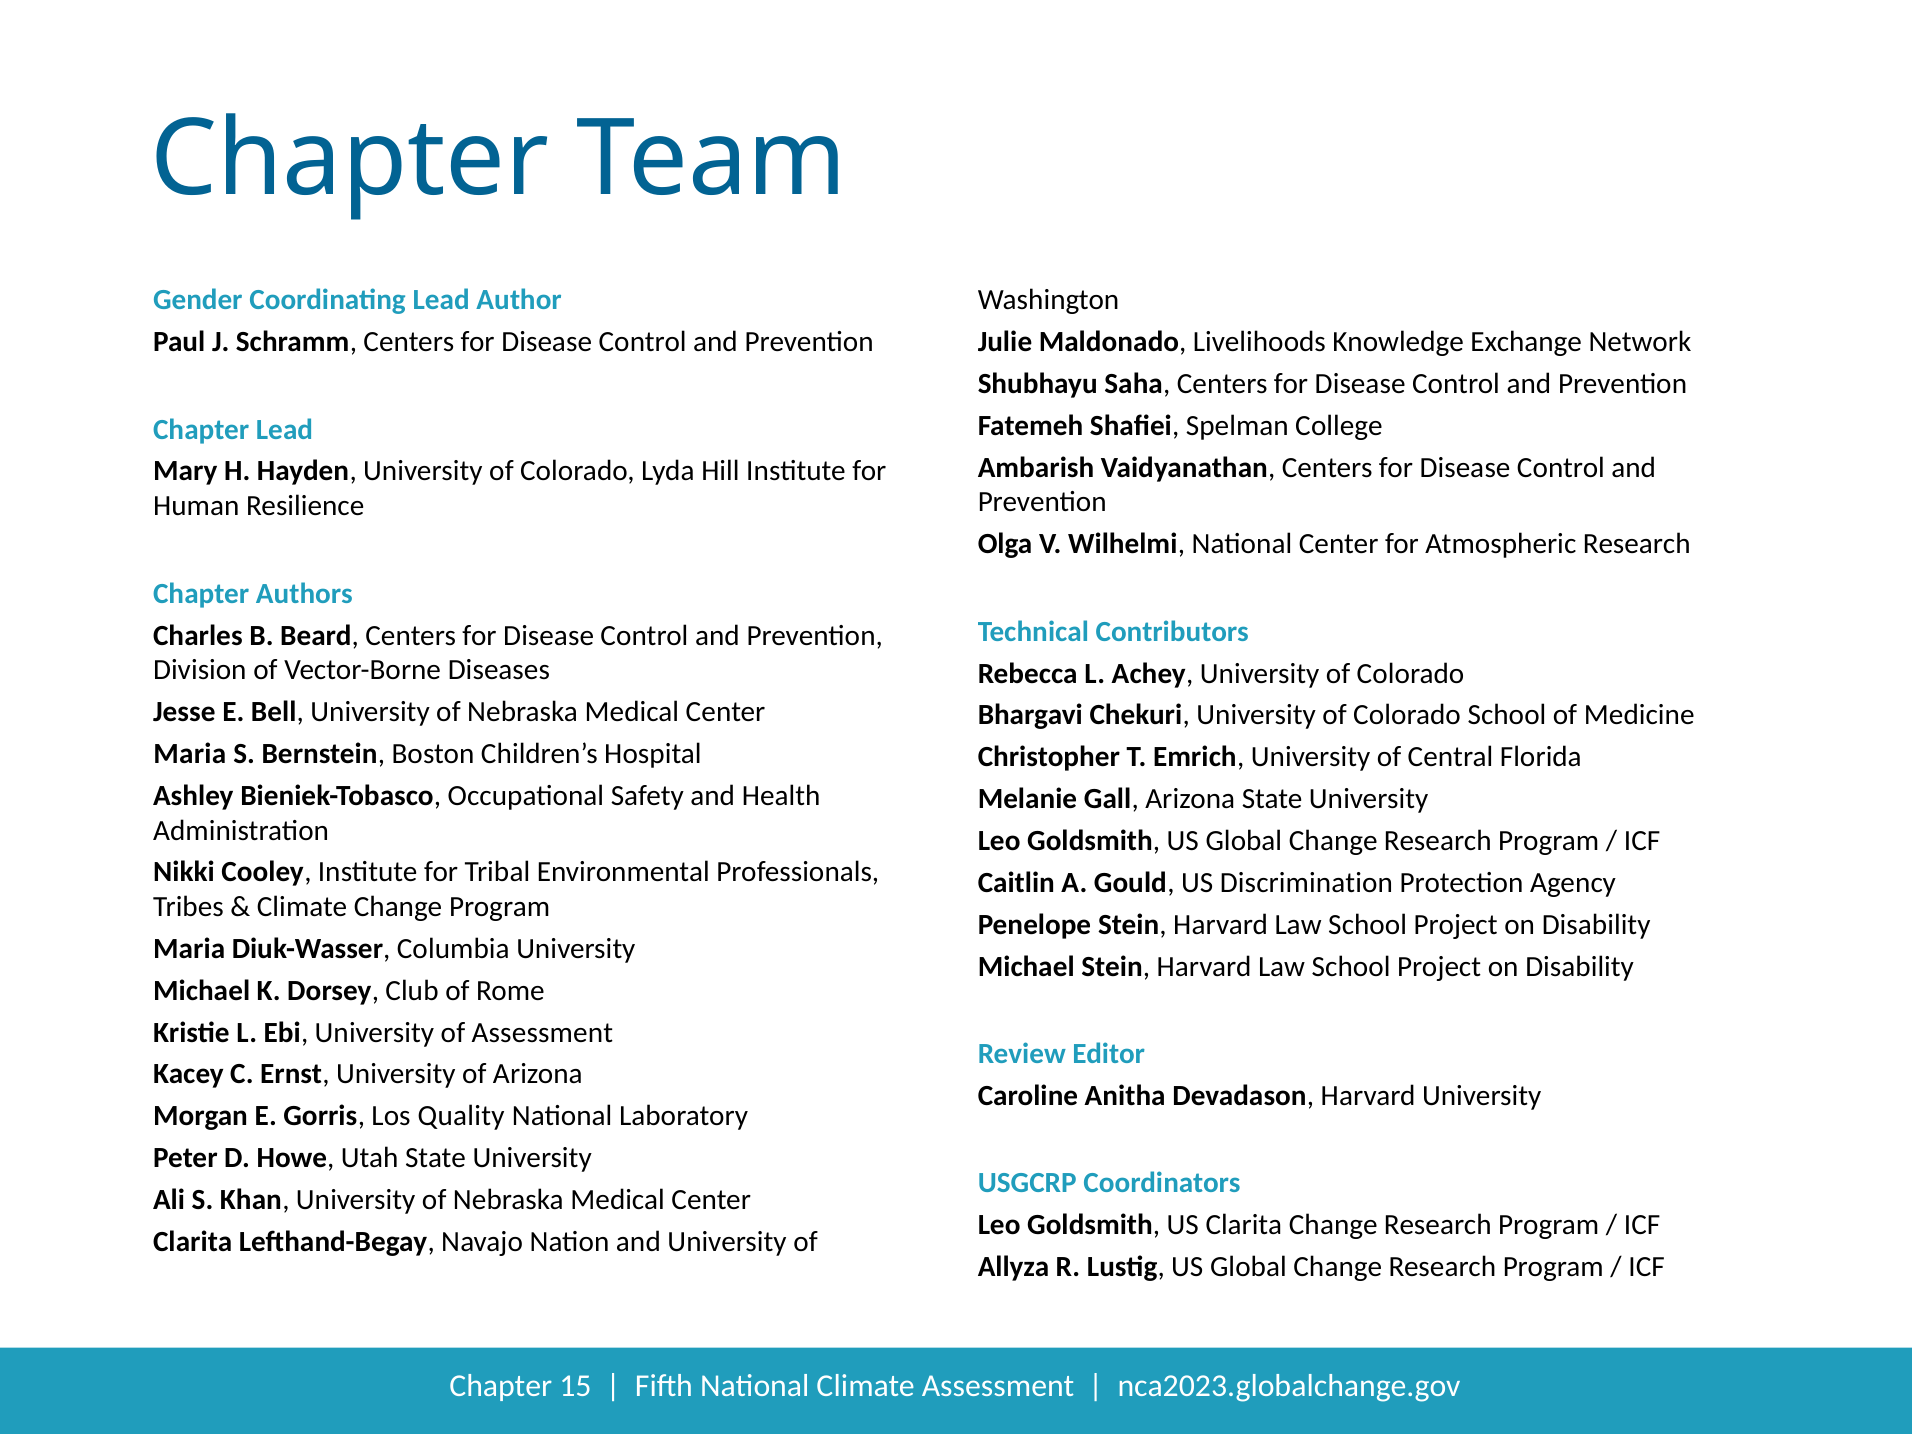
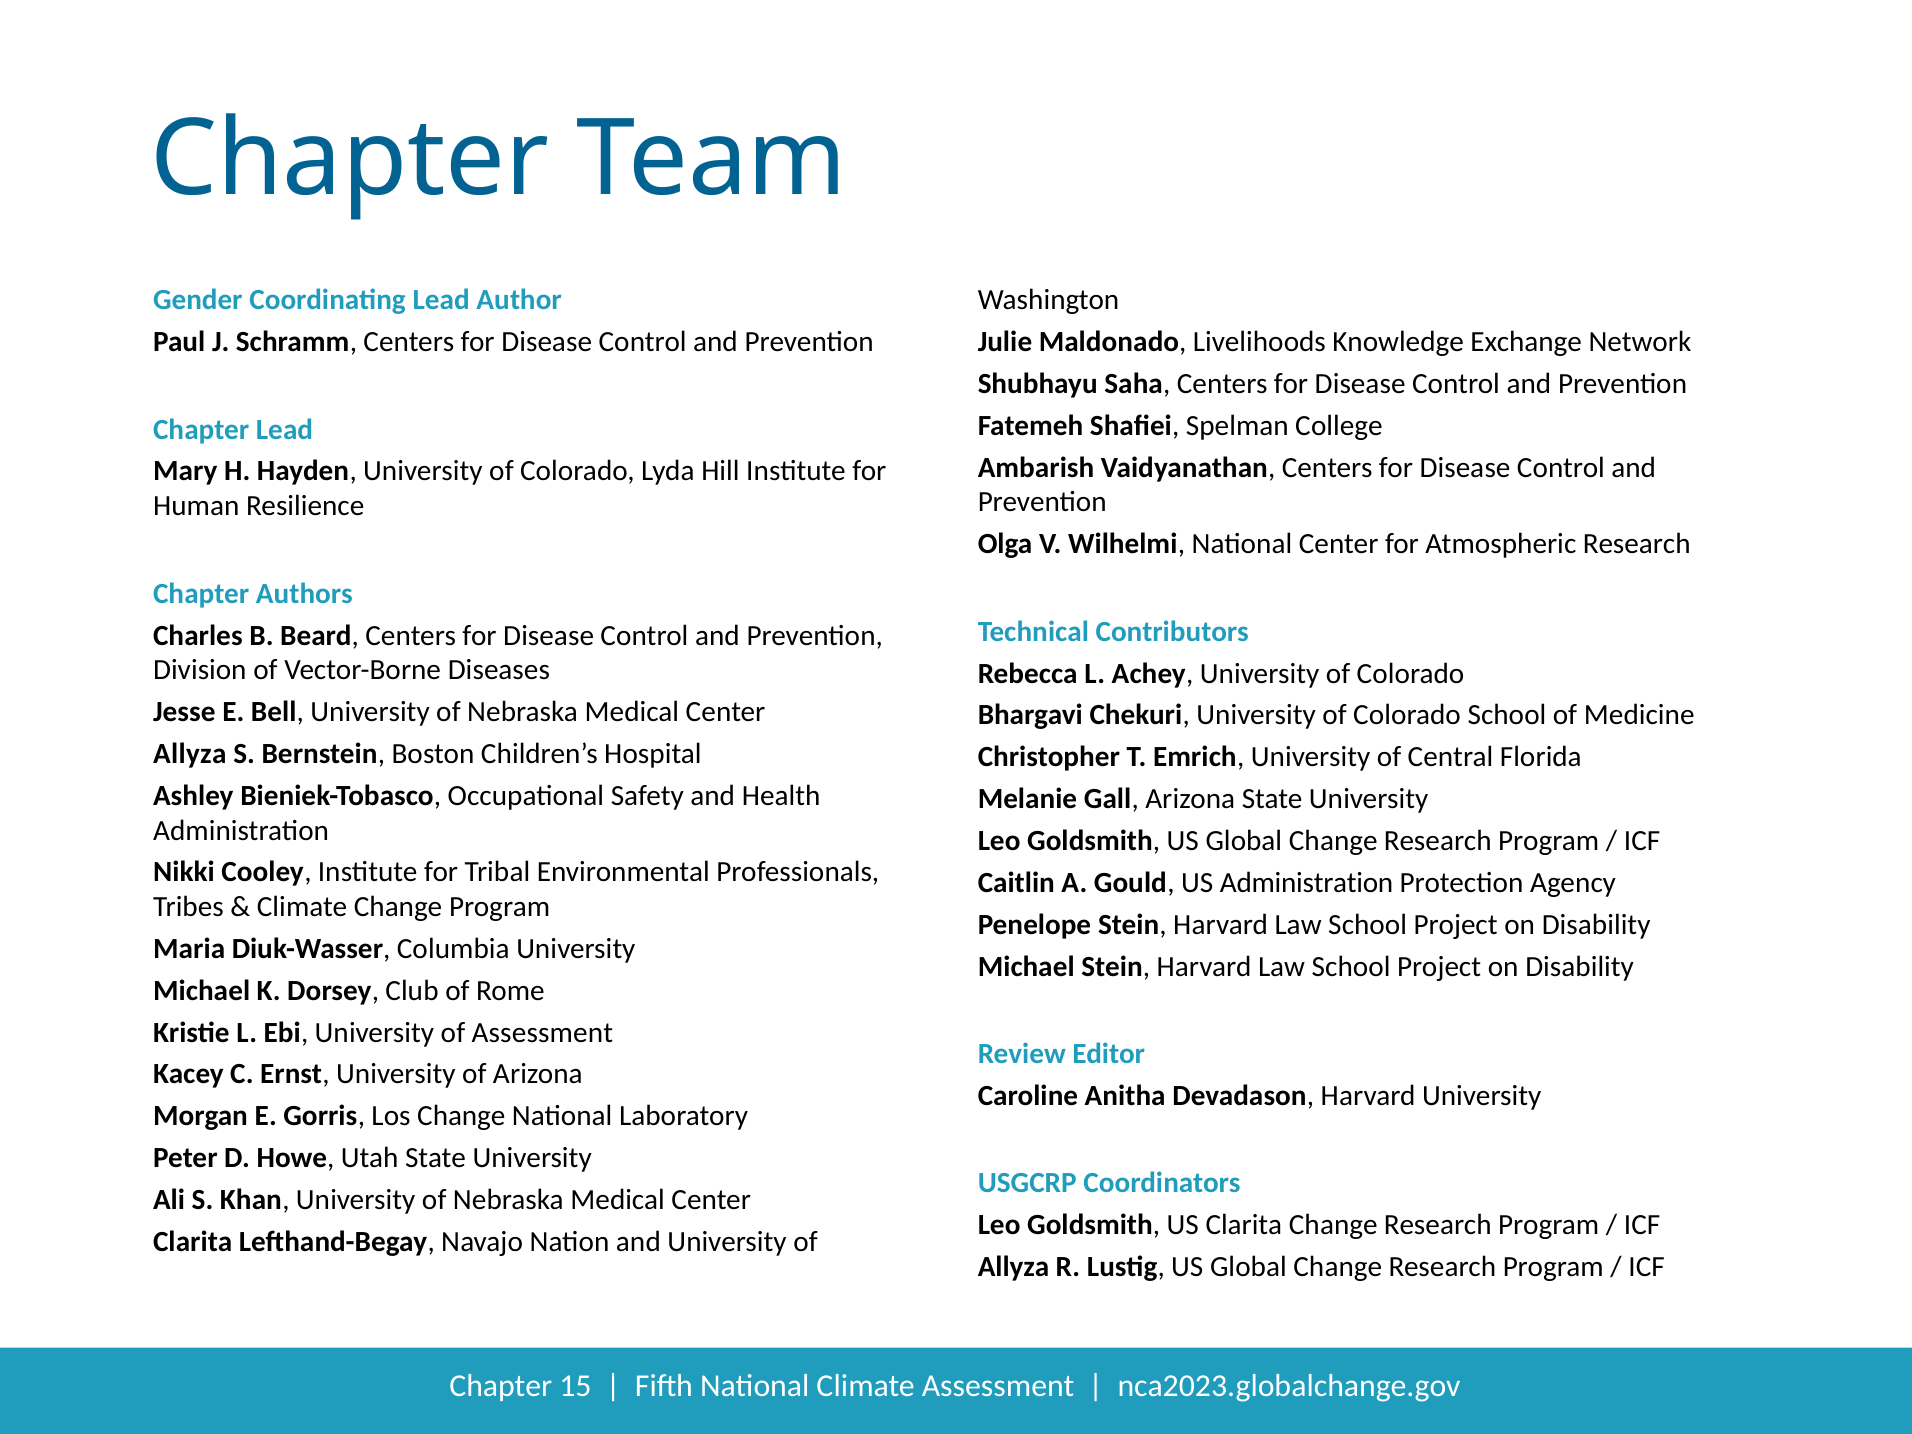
Maria at (190, 754): Maria -> Allyza
US Discrimination: Discrimination -> Administration
Los Quality: Quality -> Change
